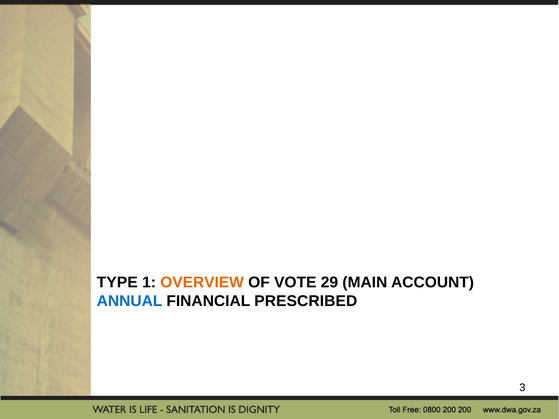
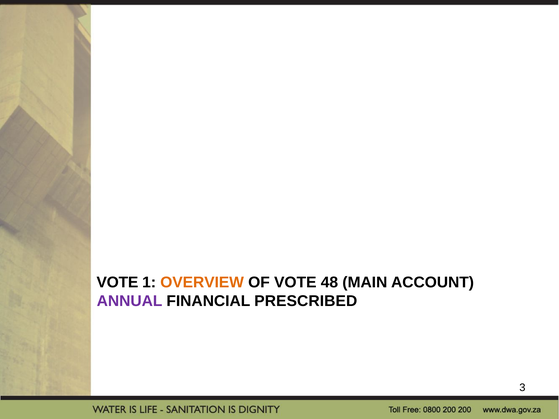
TYPE at (117, 283): TYPE -> VOTE
29: 29 -> 48
ANNUAL colour: blue -> purple
